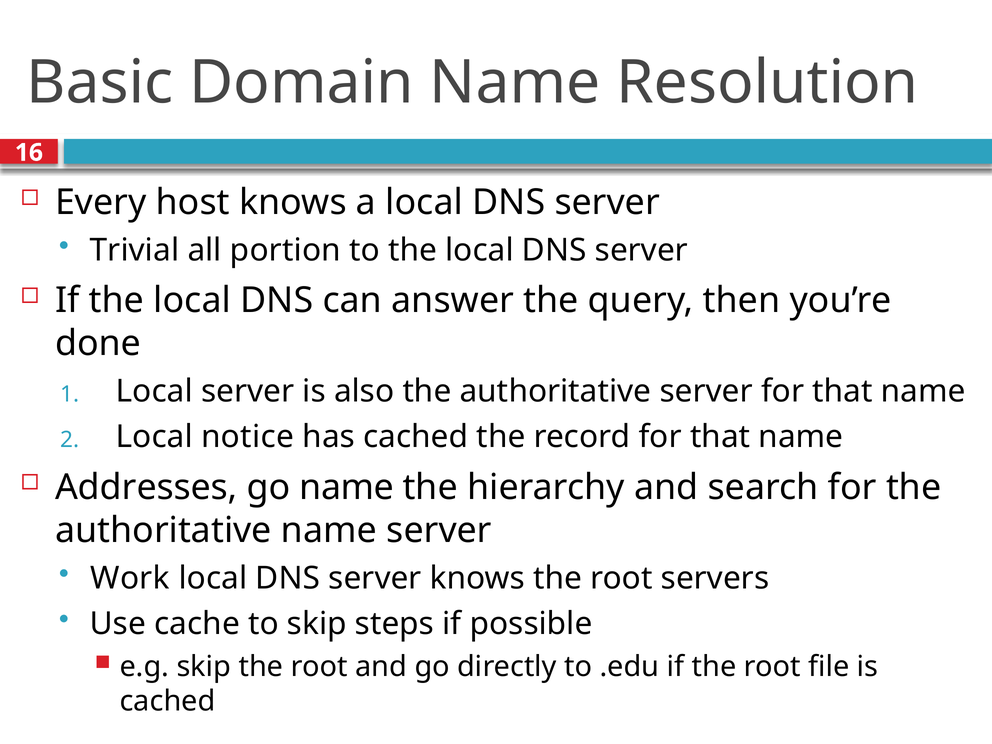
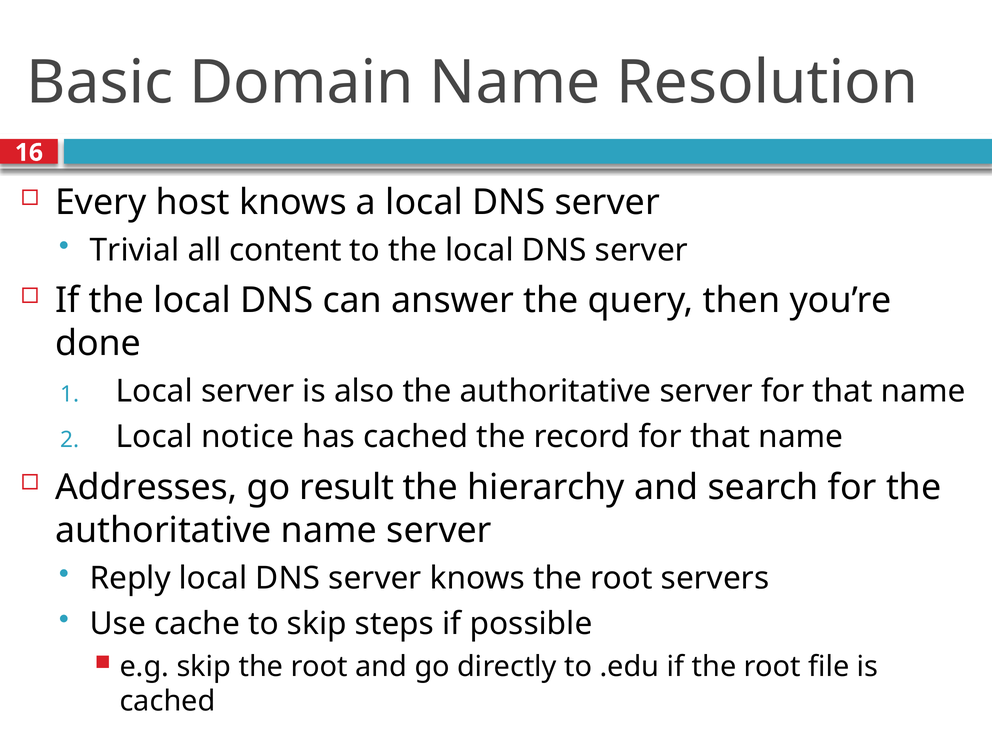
portion: portion -> content
go name: name -> result
Work: Work -> Reply
